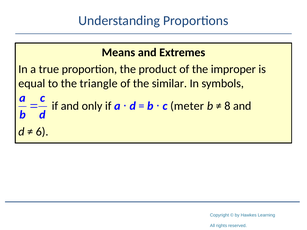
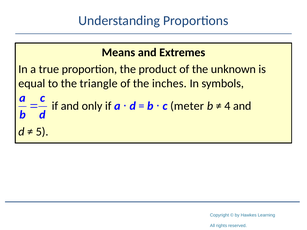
improper: improper -> unknown
similar: similar -> inches
8: 8 -> 4
6: 6 -> 5
